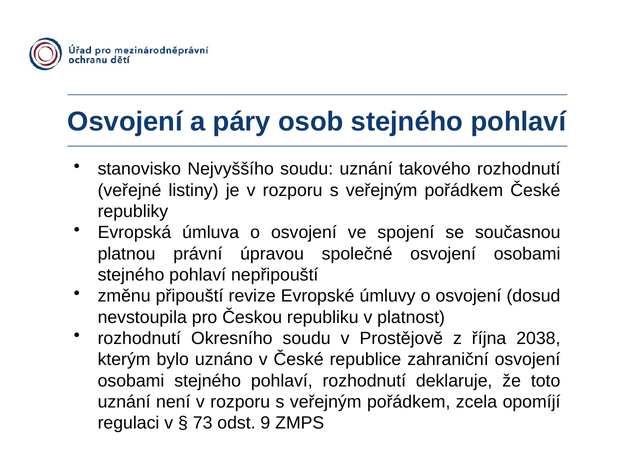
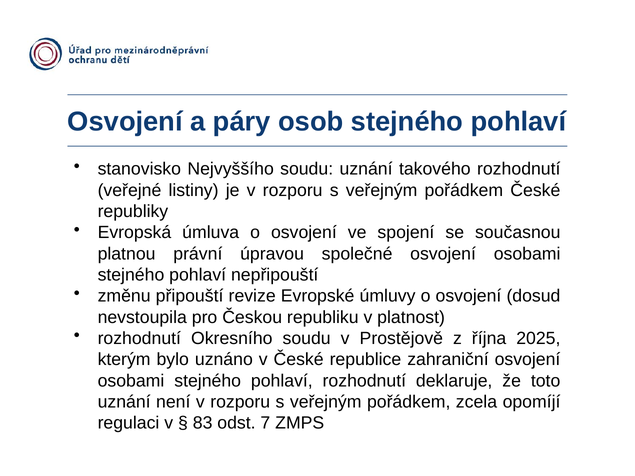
2038: 2038 -> 2025
73: 73 -> 83
9: 9 -> 7
